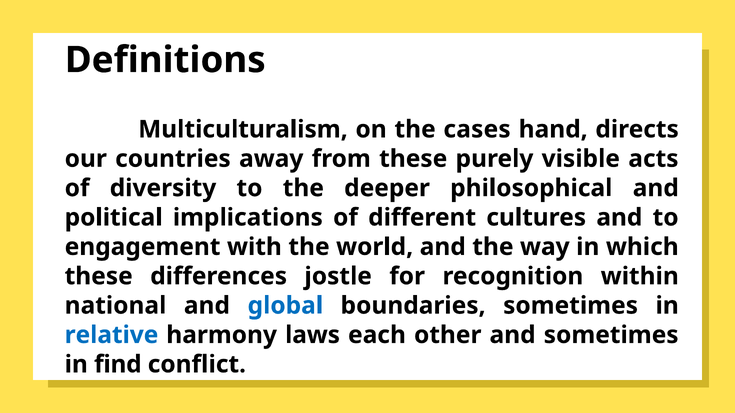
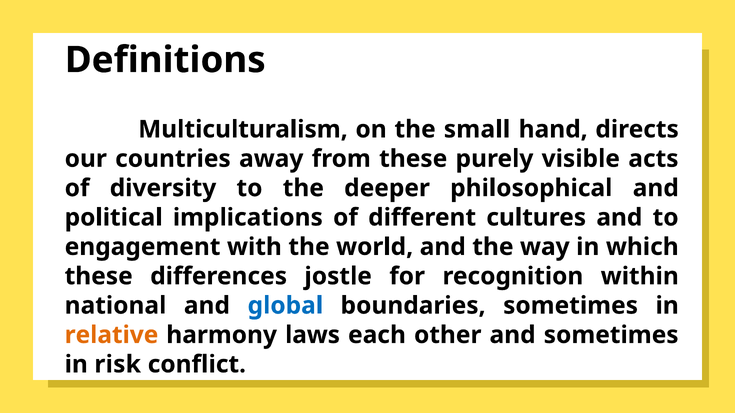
cases: cases -> small
relative colour: blue -> orange
find: find -> risk
